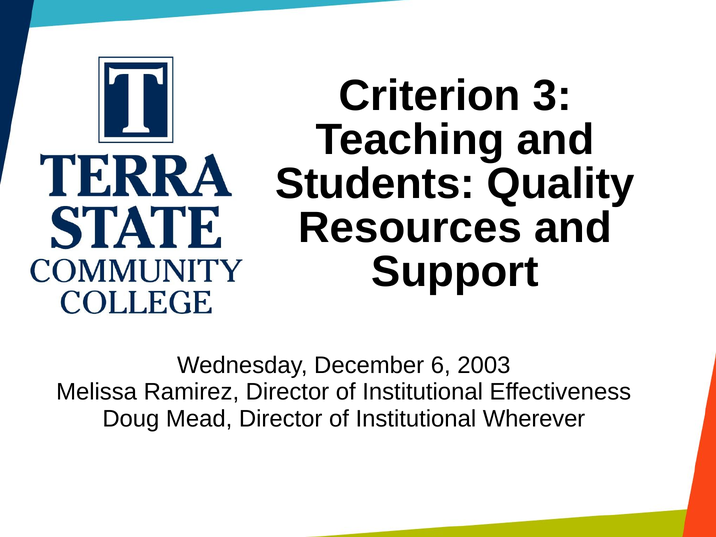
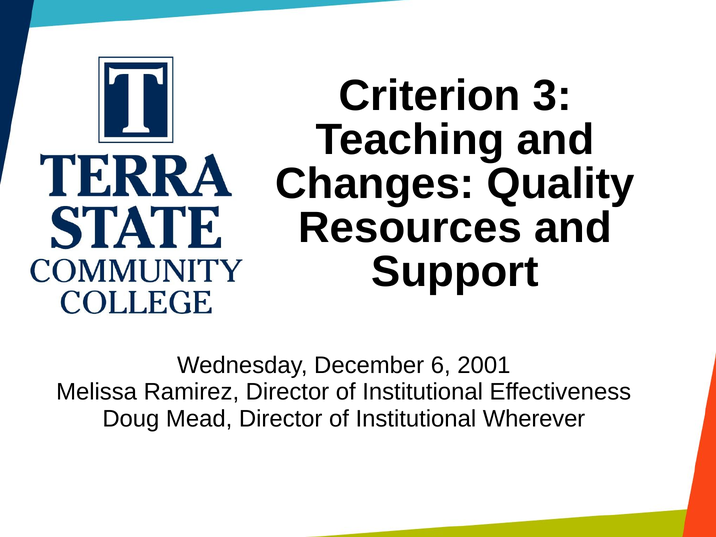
Students: Students -> Changes
2003: 2003 -> 2001
